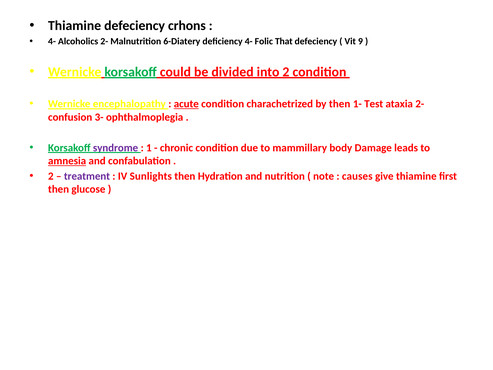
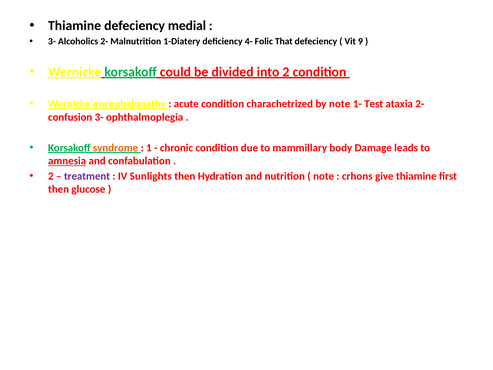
crhons: crhons -> medial
4- at (52, 41): 4- -> 3-
6-Diatery: 6-Diatery -> 1-Diatery
acute underline: present -> none
by then: then -> note
syndrome colour: purple -> orange
causes: causes -> crhons
